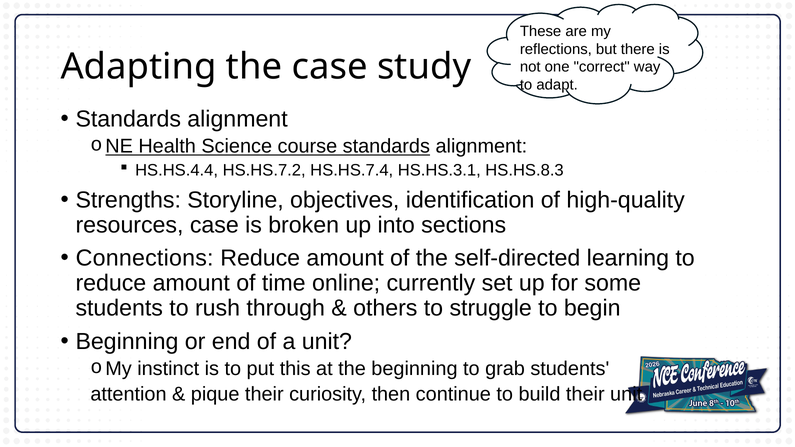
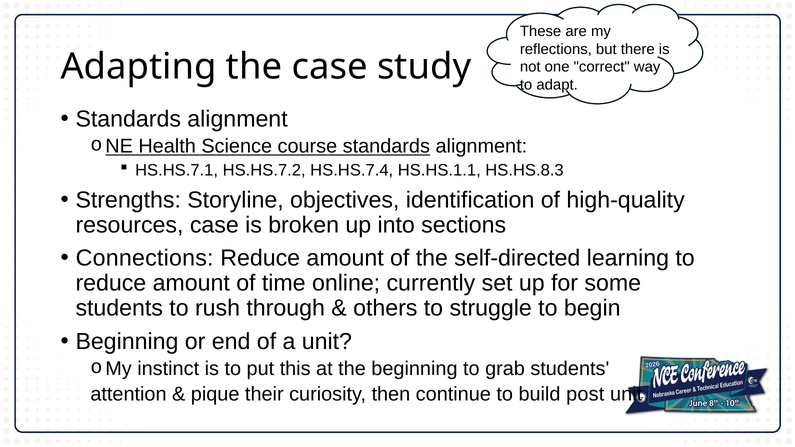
HS.HS.4.4: HS.HS.4.4 -> HS.HS.7.1
HS.HS.3.1: HS.HS.3.1 -> HS.HS.1.1
build their: their -> post
